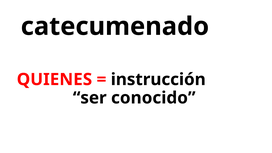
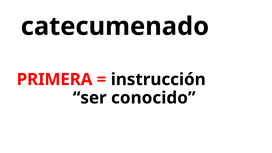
QUIENES: QUIENES -> PRIMERA
